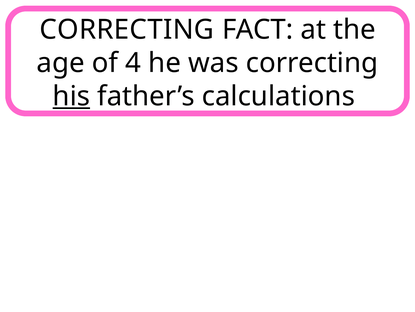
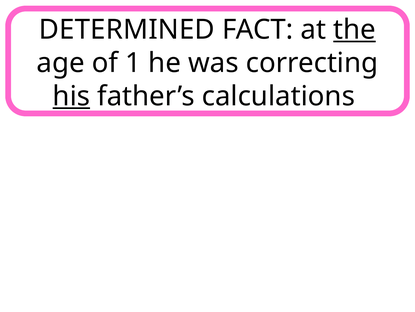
CORRECTING at (127, 30): CORRECTING -> DETERMINED
the underline: none -> present
4: 4 -> 1
